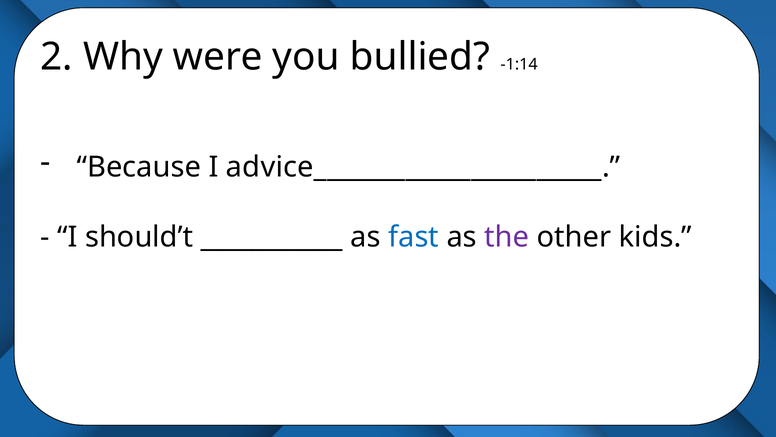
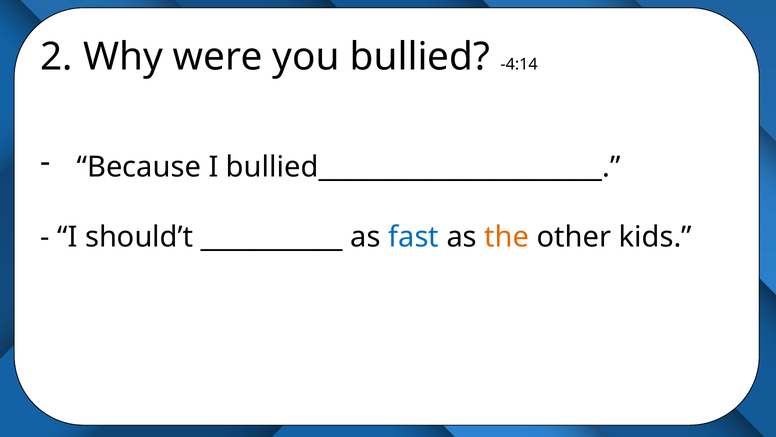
-1:14: -1:14 -> -4:14
advice______________________: advice______________________ -> bullied______________________
the colour: purple -> orange
